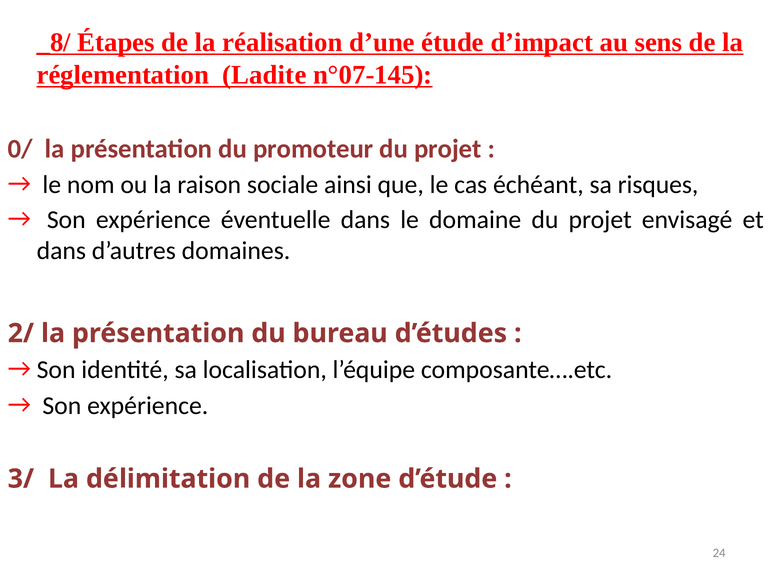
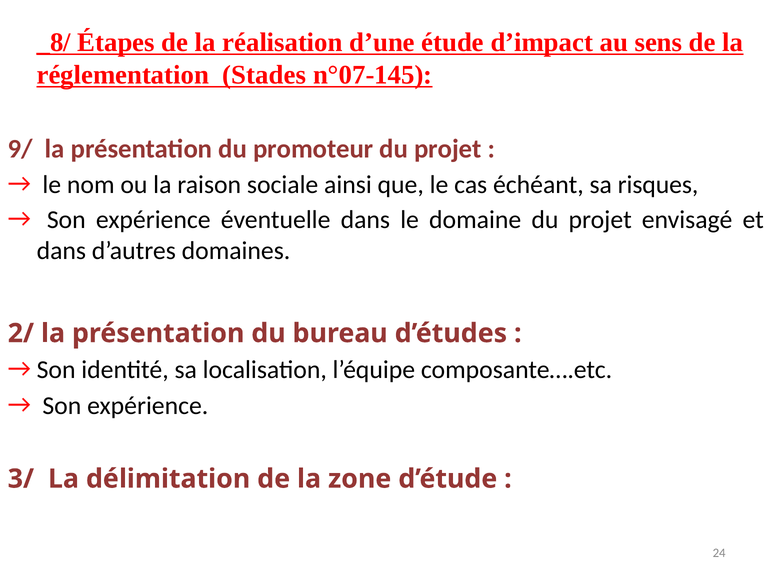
Ladite: Ladite -> Stades
0/: 0/ -> 9/
